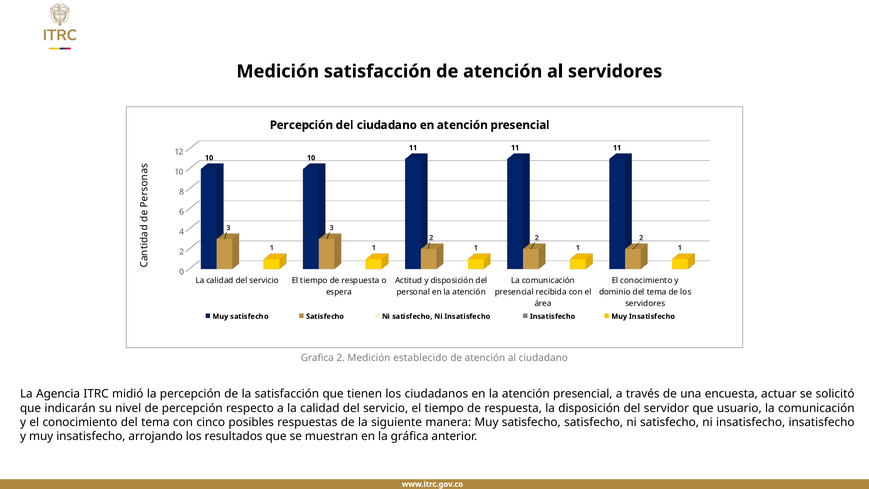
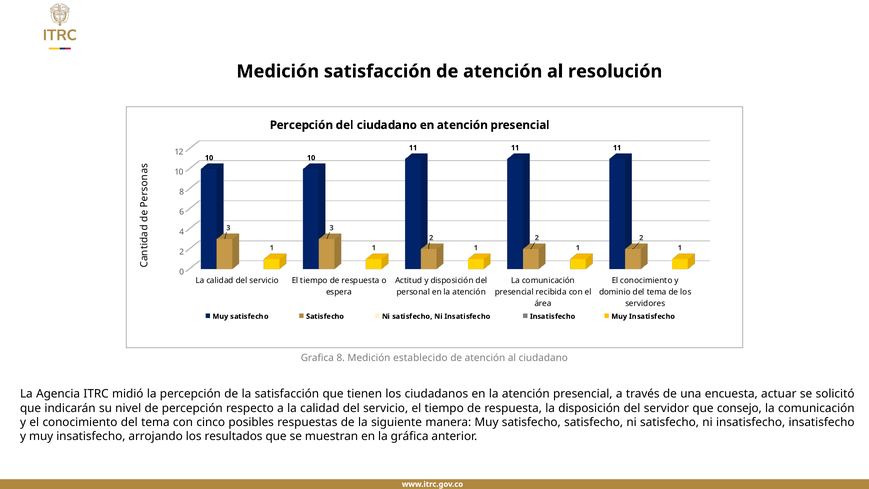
al servidores: servidores -> resolución
Grafica 2: 2 -> 8
usuario: usuario -> consejo
